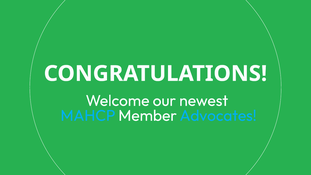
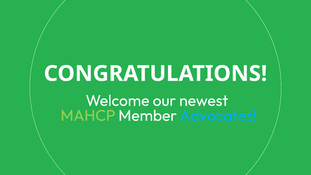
MAHCP colour: light blue -> light green
